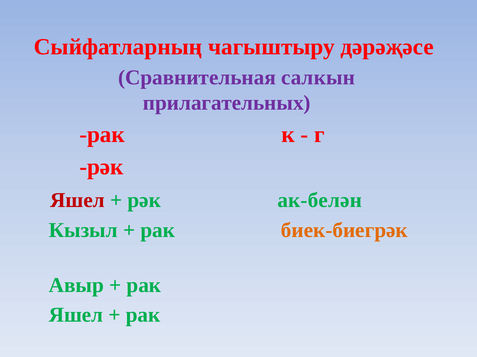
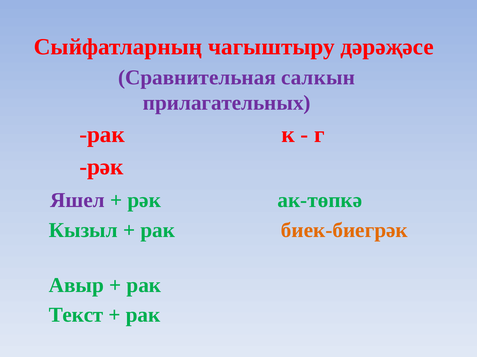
Яшел at (78, 201) colour: red -> purple
ак-белән: ак-белән -> ак-төпкә
Яшел at (76, 315): Яшел -> Текст
